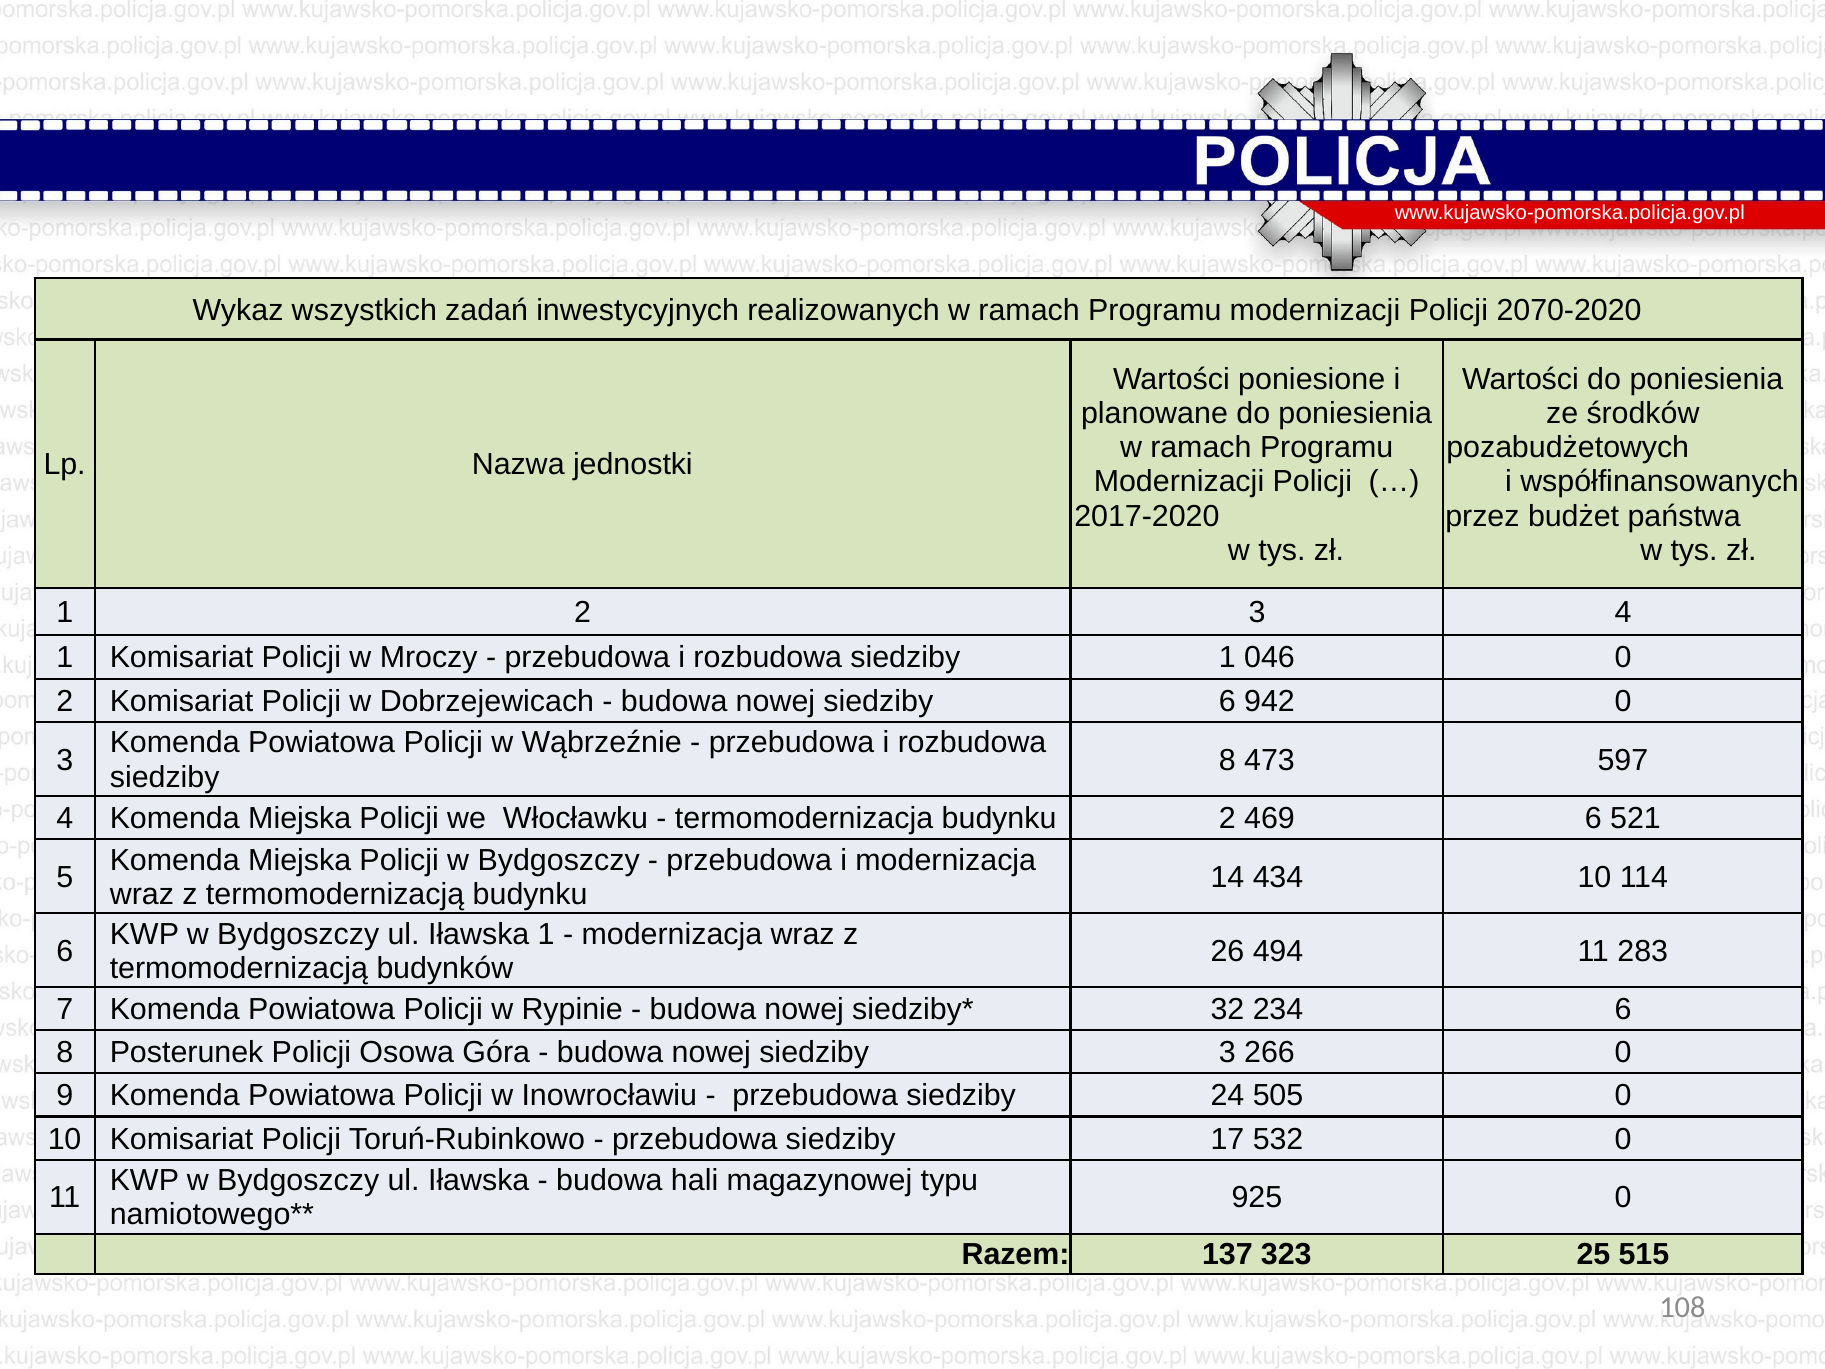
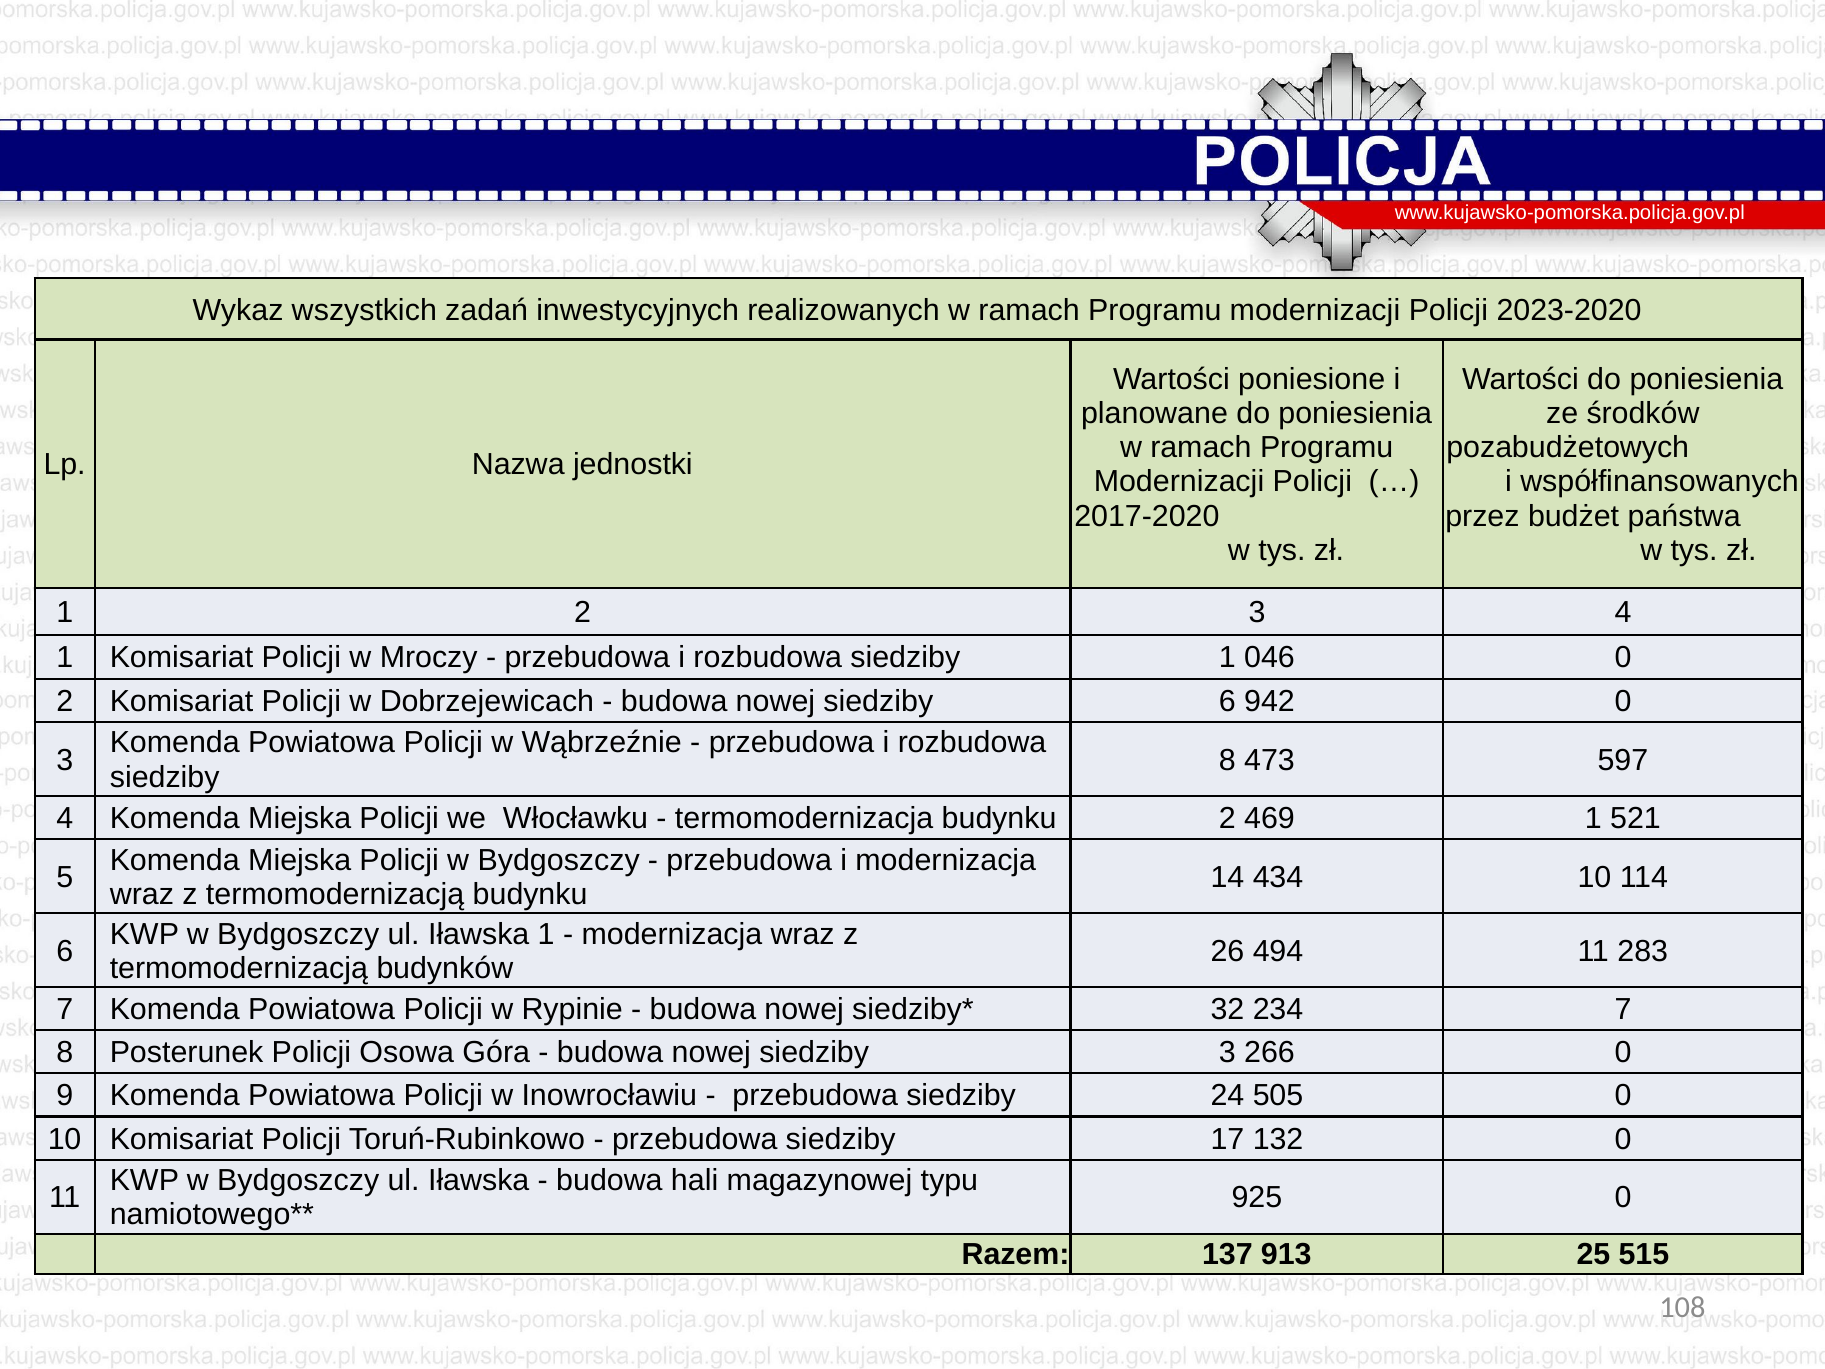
2070-2020: 2070-2020 -> 2023-2020
469 6: 6 -> 1
234 6: 6 -> 7
532: 532 -> 132
323: 323 -> 913
